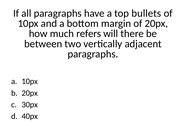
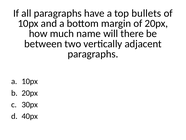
refers: refers -> name
